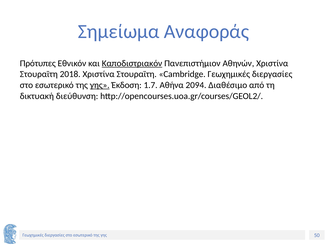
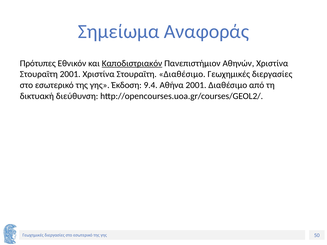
Στουραϊτη 2018: 2018 -> 2001
Στουραϊτη Cambridge: Cambridge -> Διαθέσιμο
γης at (100, 85) underline: present -> none
1.7: 1.7 -> 9.4
Αθήνα 2094: 2094 -> 2001
